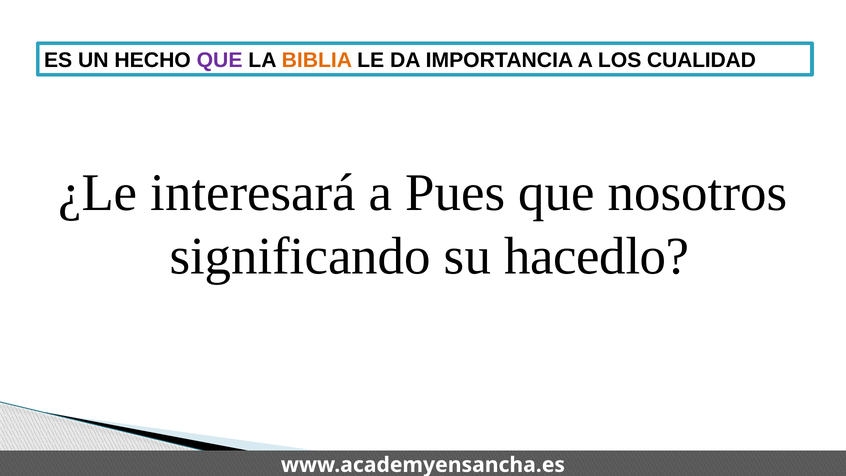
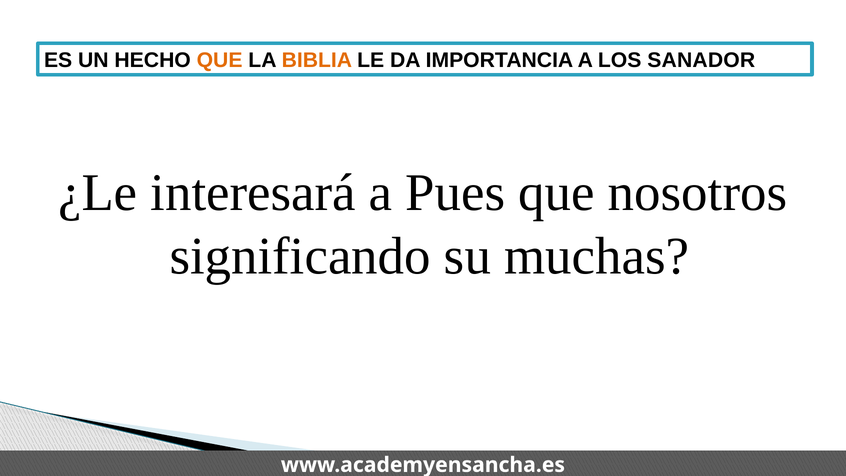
QUE at (220, 60) colour: purple -> orange
CUALIDAD: CUALIDAD -> SANADOR
hacedlo: hacedlo -> muchas
